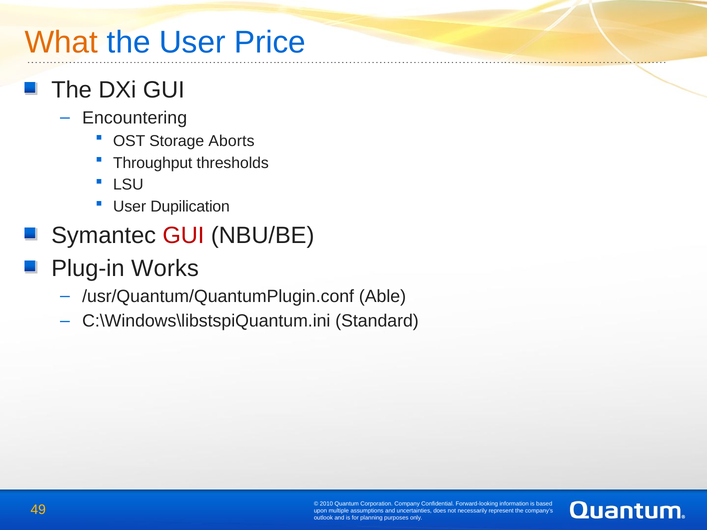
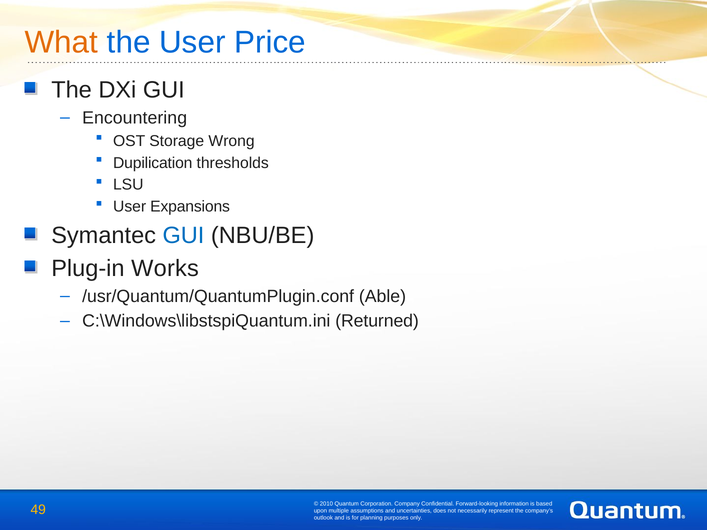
Aborts: Aborts -> Wrong
Throughput: Throughput -> Dupilication
Dupilication: Dupilication -> Expansions
GUI at (183, 236) colour: red -> blue
Standard: Standard -> Returned
